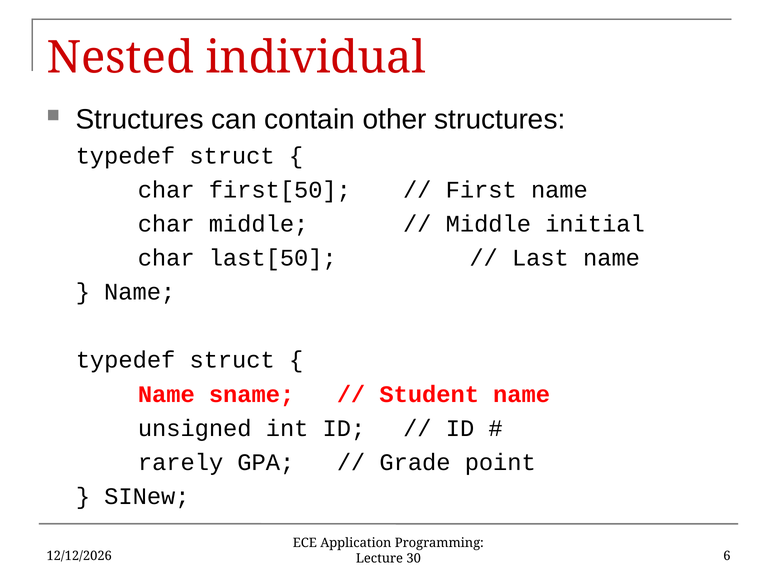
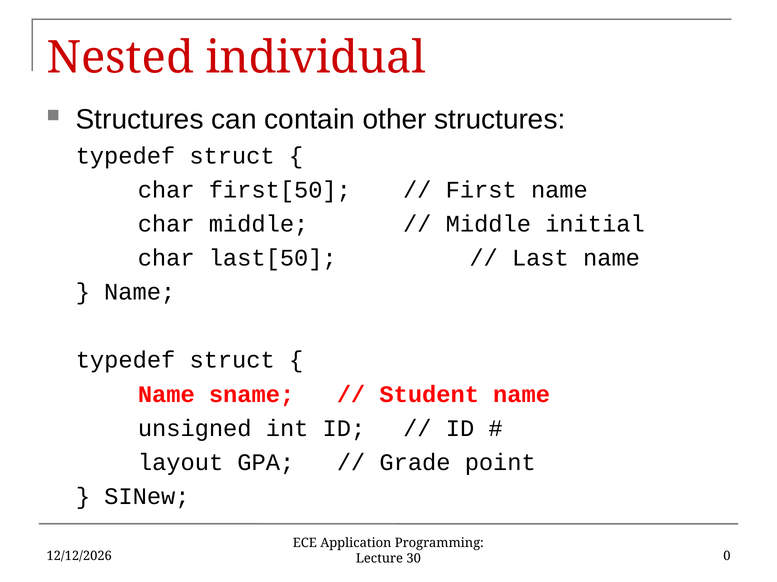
rarely: rarely -> layout
6: 6 -> 0
